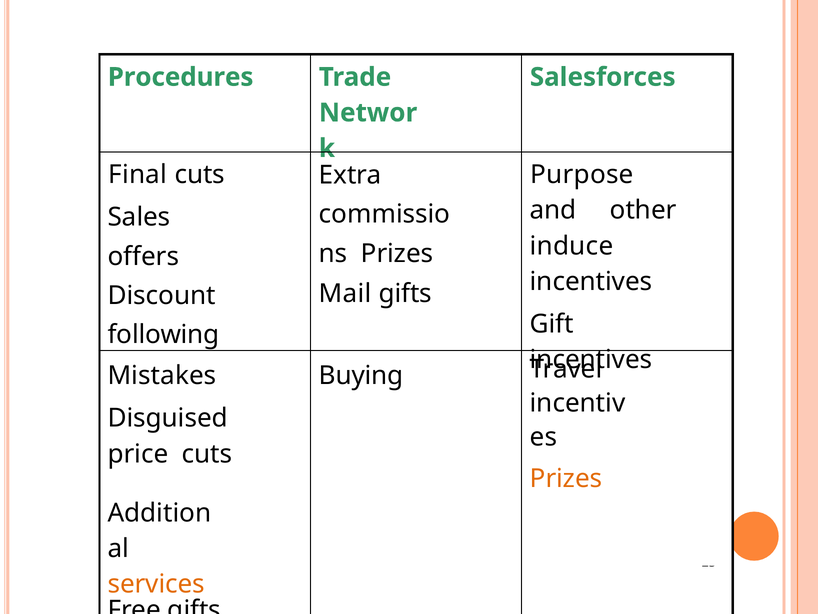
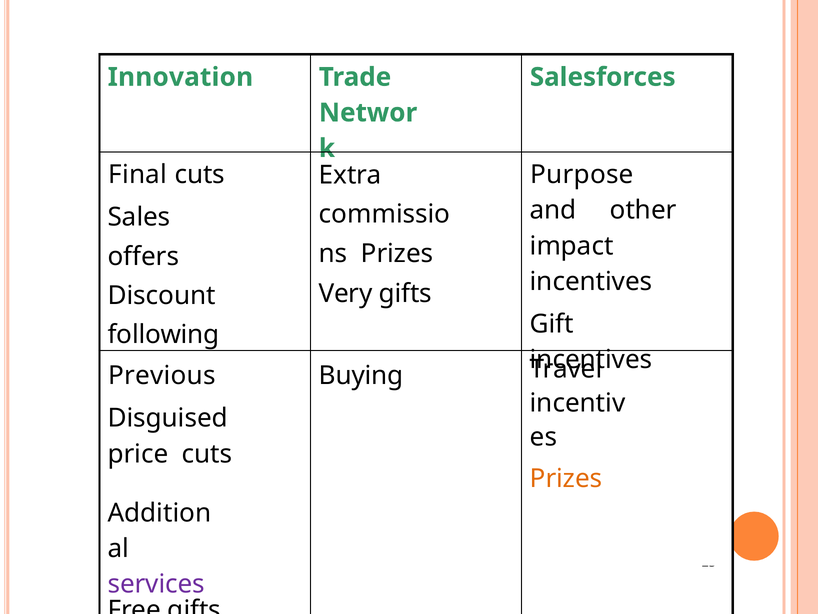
Procedures: Procedures -> Innovation
induce: induce -> impact
Mail: Mail -> Very
Mistakes: Mistakes -> Previous
services colour: orange -> purple
